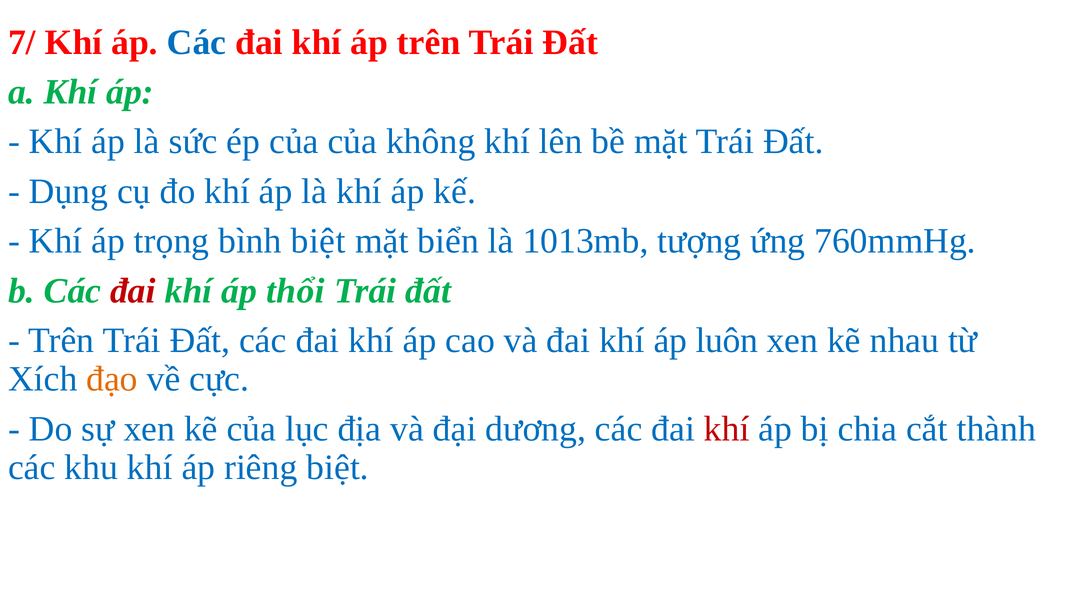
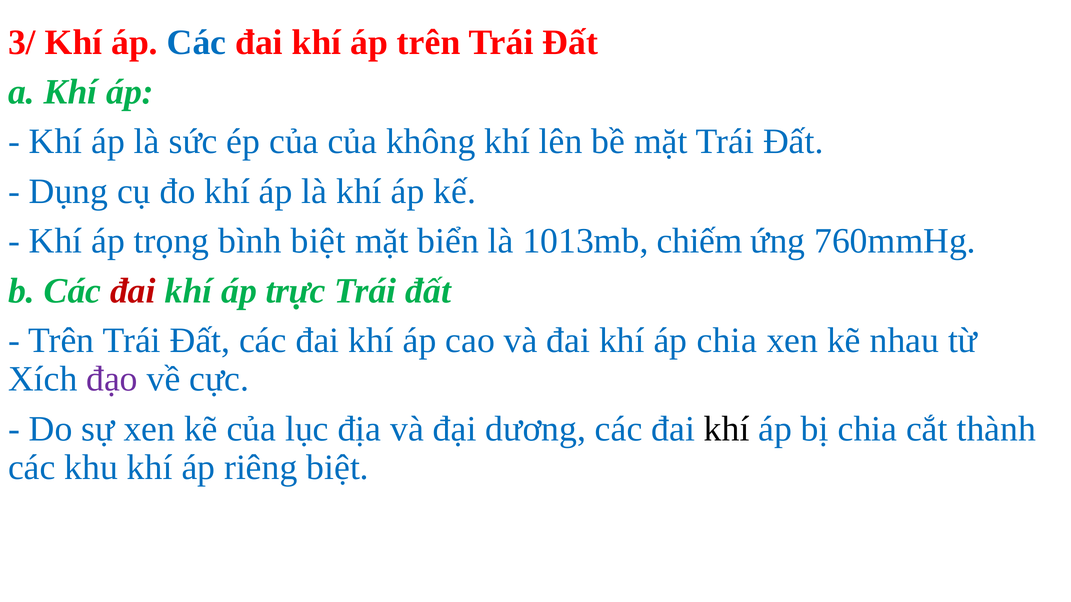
7/: 7/ -> 3/
tượng: tượng -> chiếm
thổi: thổi -> trực
áp luôn: luôn -> chia
đạo colour: orange -> purple
khí at (727, 429) colour: red -> black
